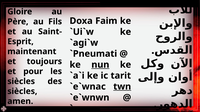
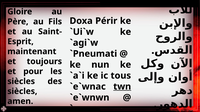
Faim: Faim -> Périr
nun underline: present -> none
tarit: tarit -> tous
